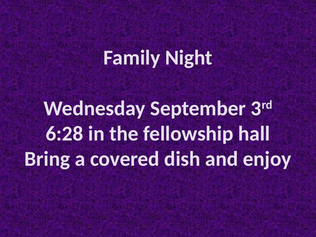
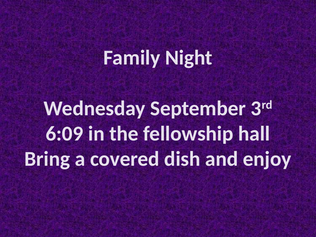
6:28: 6:28 -> 6:09
